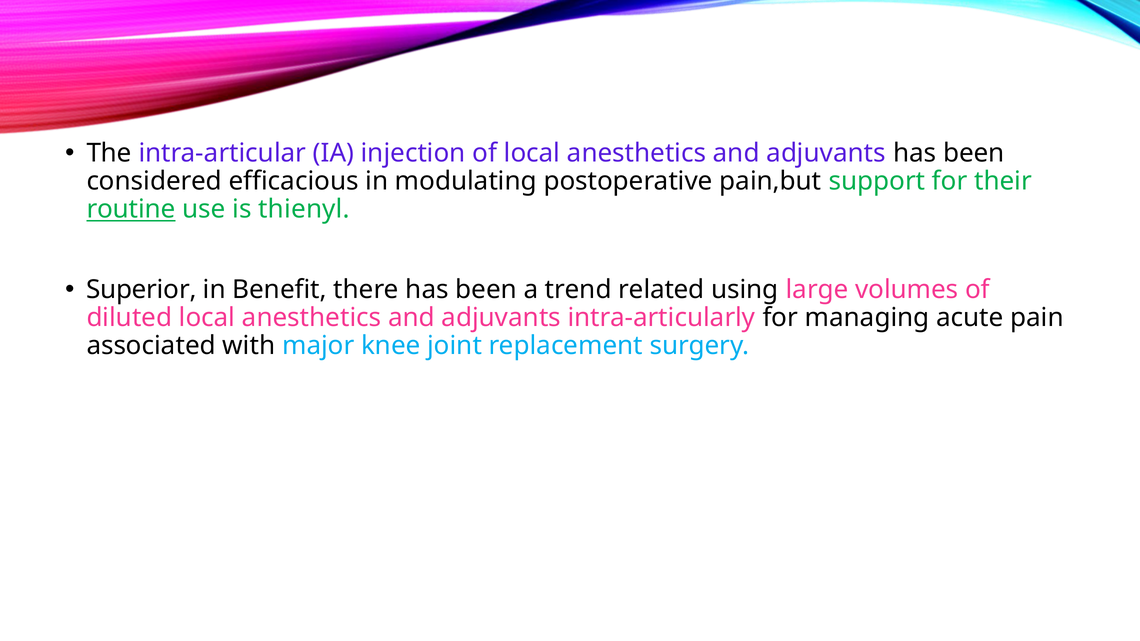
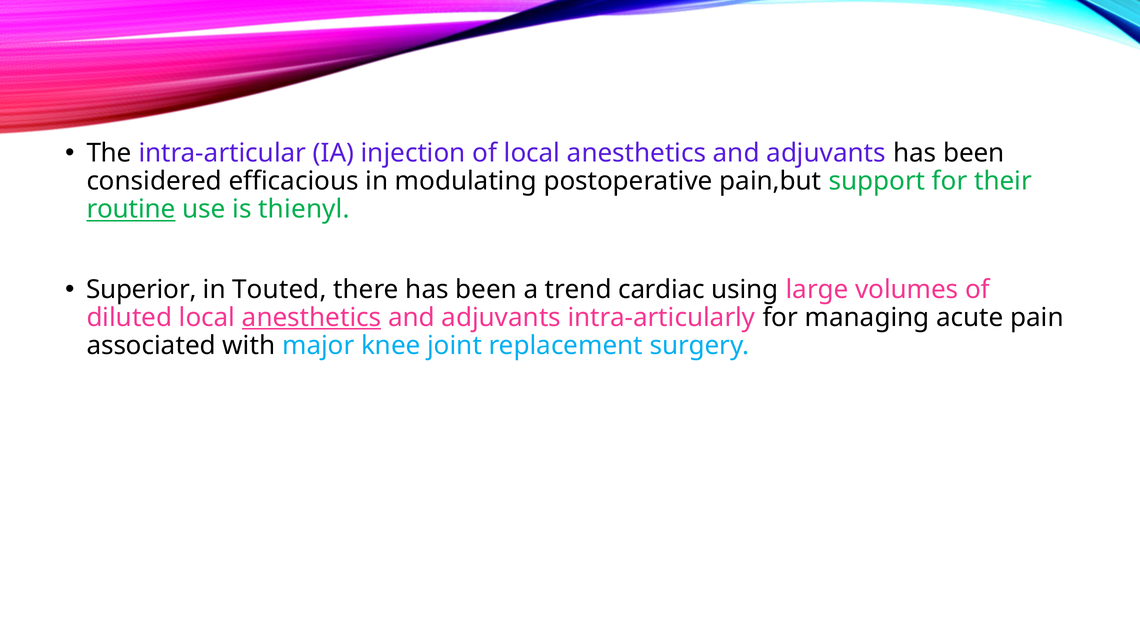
Benefit: Benefit -> Touted
related: related -> cardiac
anesthetics at (312, 318) underline: none -> present
